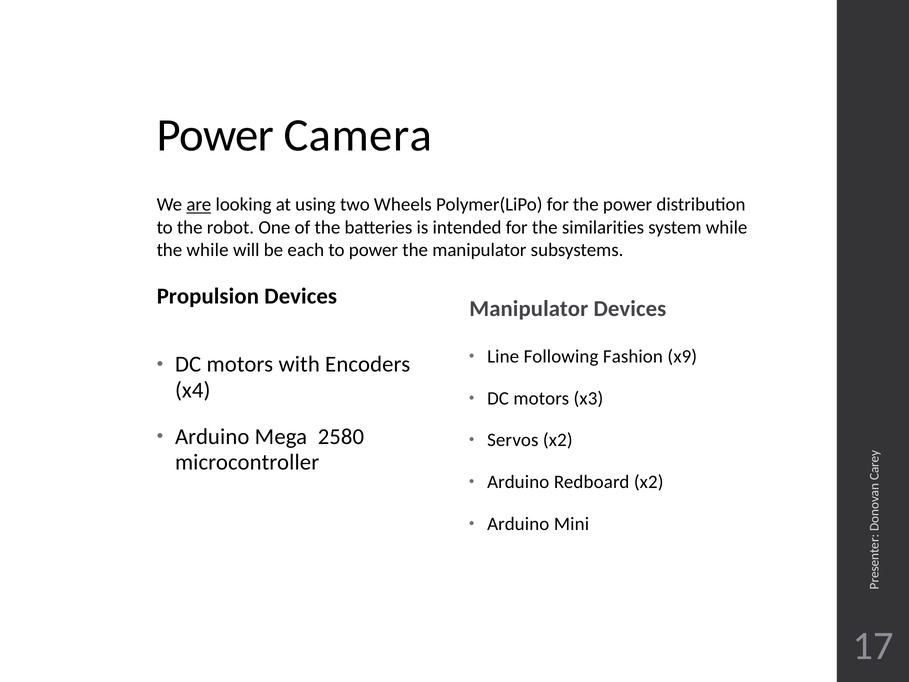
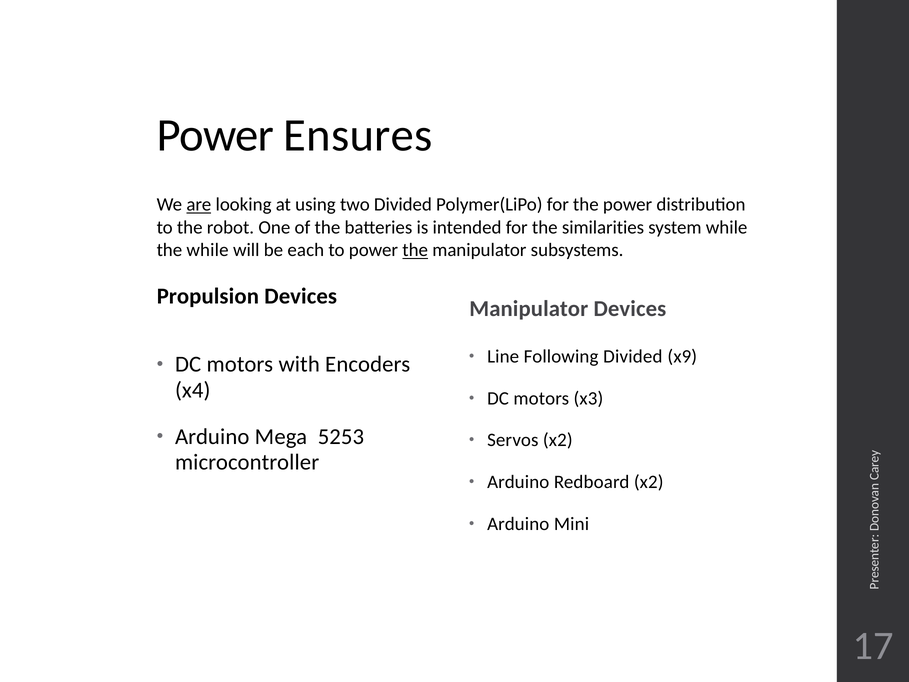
Camera: Camera -> Ensures
two Wheels: Wheels -> Divided
the at (415, 250) underline: none -> present
Following Fashion: Fashion -> Divided
2580: 2580 -> 5253
